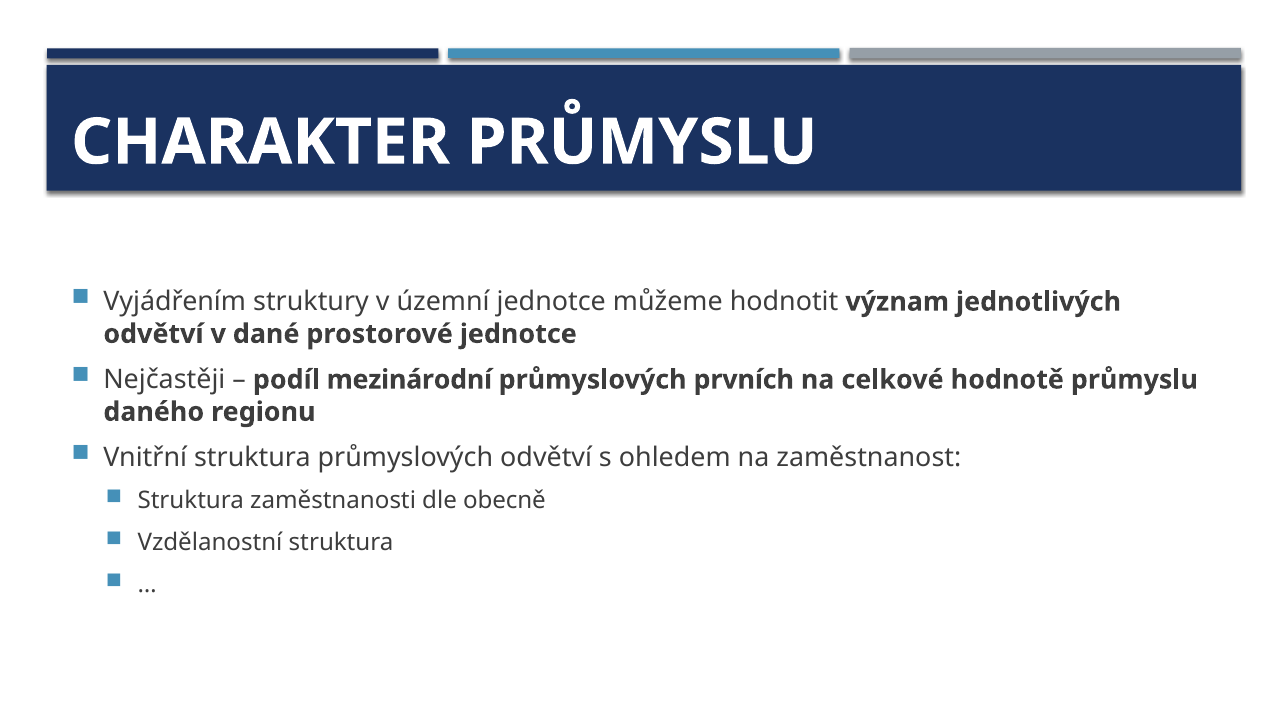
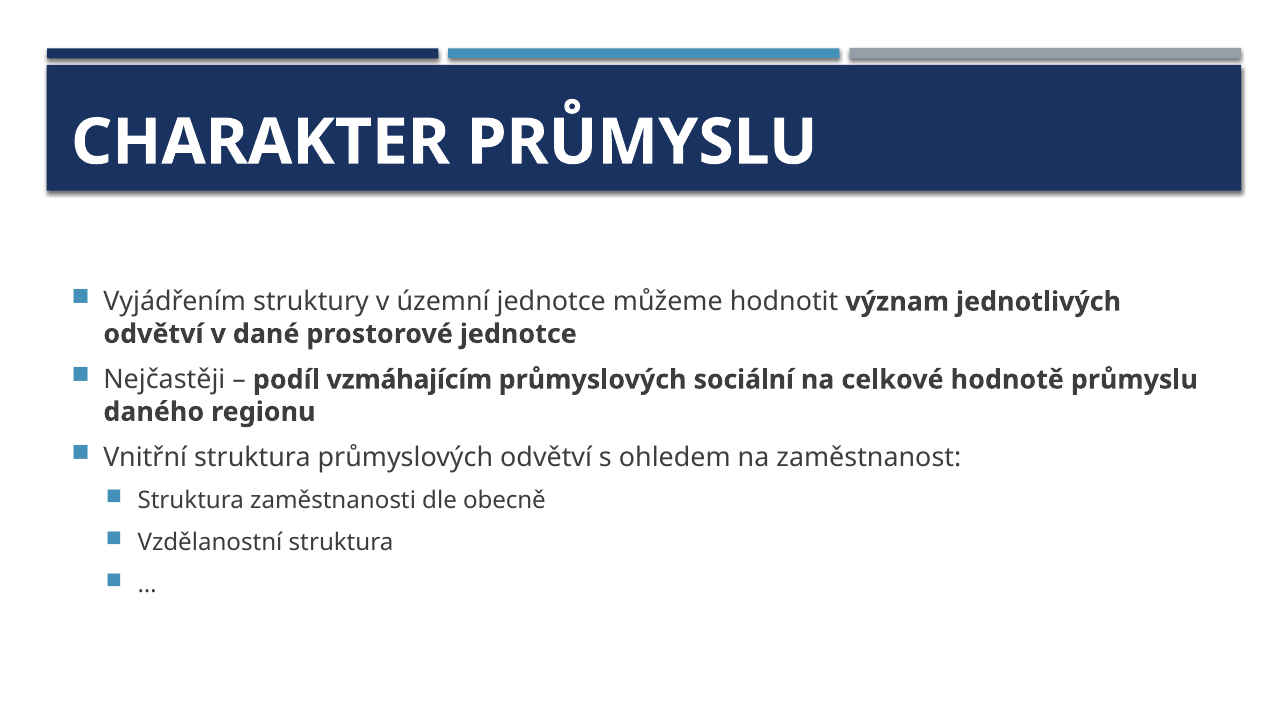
mezinárodní: mezinárodní -> vzmáhajícím
prvních: prvních -> sociální
